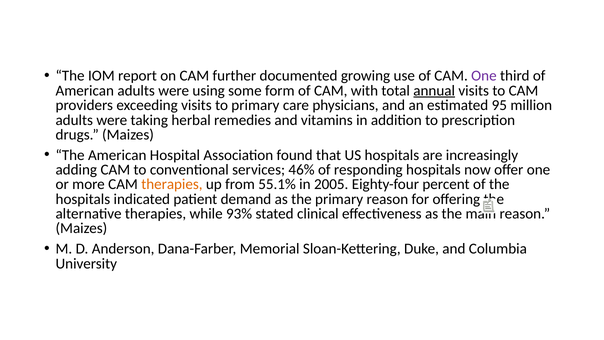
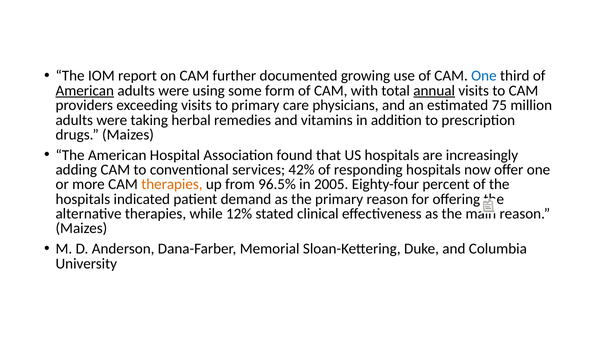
One at (484, 76) colour: purple -> blue
American at (85, 91) underline: none -> present
95: 95 -> 75
46%: 46% -> 42%
55.1%: 55.1% -> 96.5%
93%: 93% -> 12%
